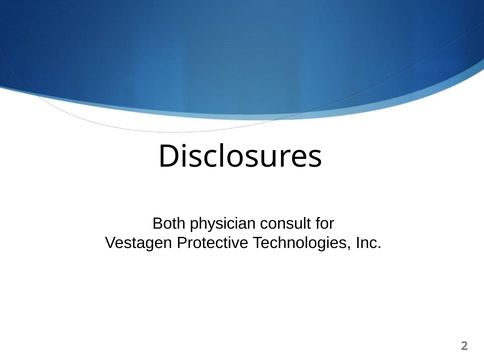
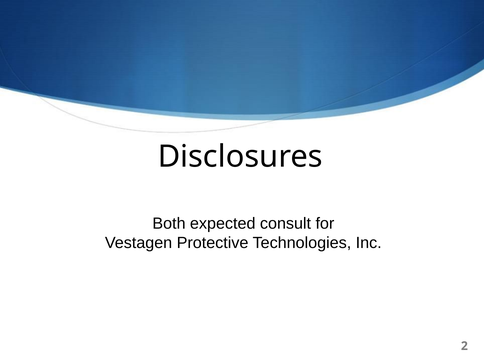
physician: physician -> expected
